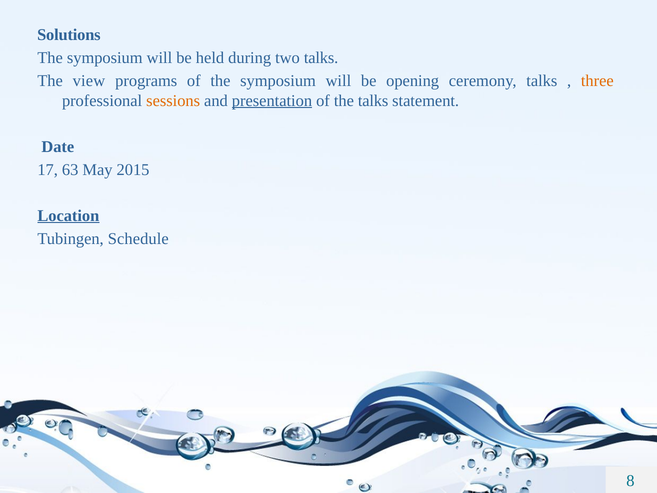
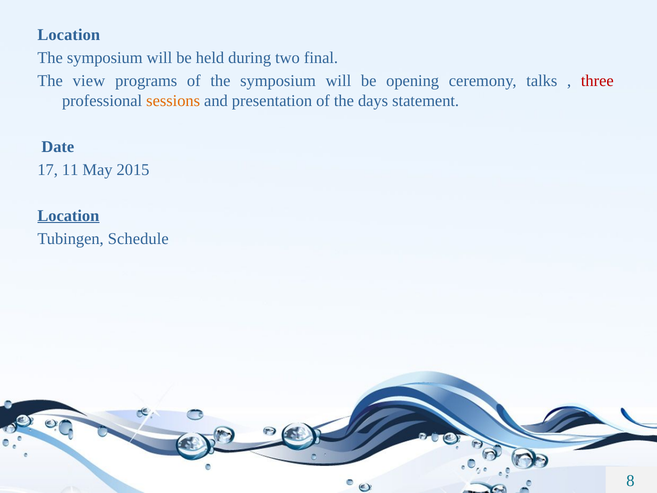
Solutions at (69, 35): Solutions -> Location
two talks: talks -> final
three colour: orange -> red
presentation underline: present -> none
the talks: talks -> days
63: 63 -> 11
